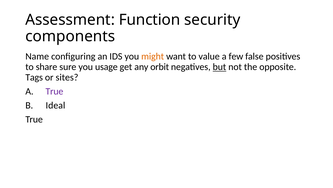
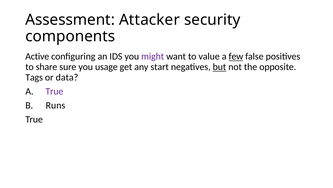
Function: Function -> Attacker
Name: Name -> Active
might colour: orange -> purple
few underline: none -> present
orbit: orbit -> start
sites: sites -> data
Ideal: Ideal -> Runs
